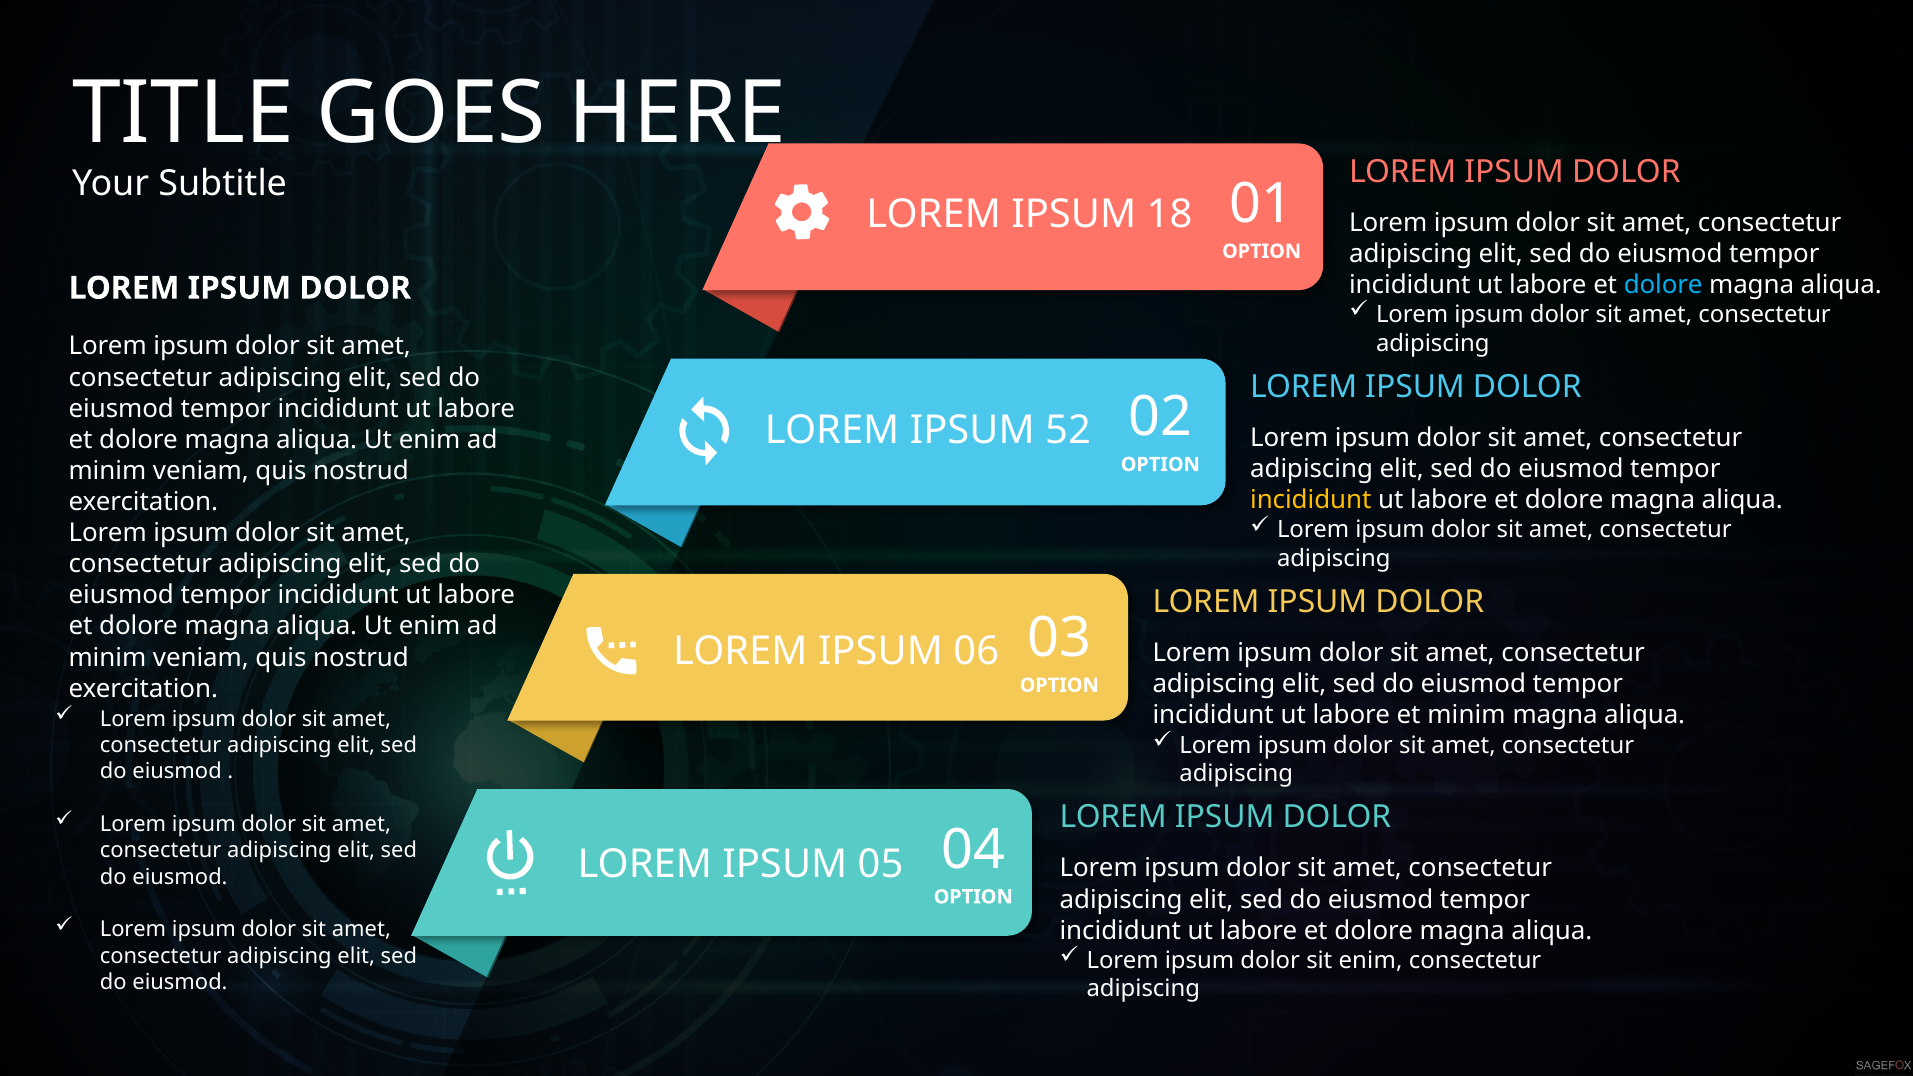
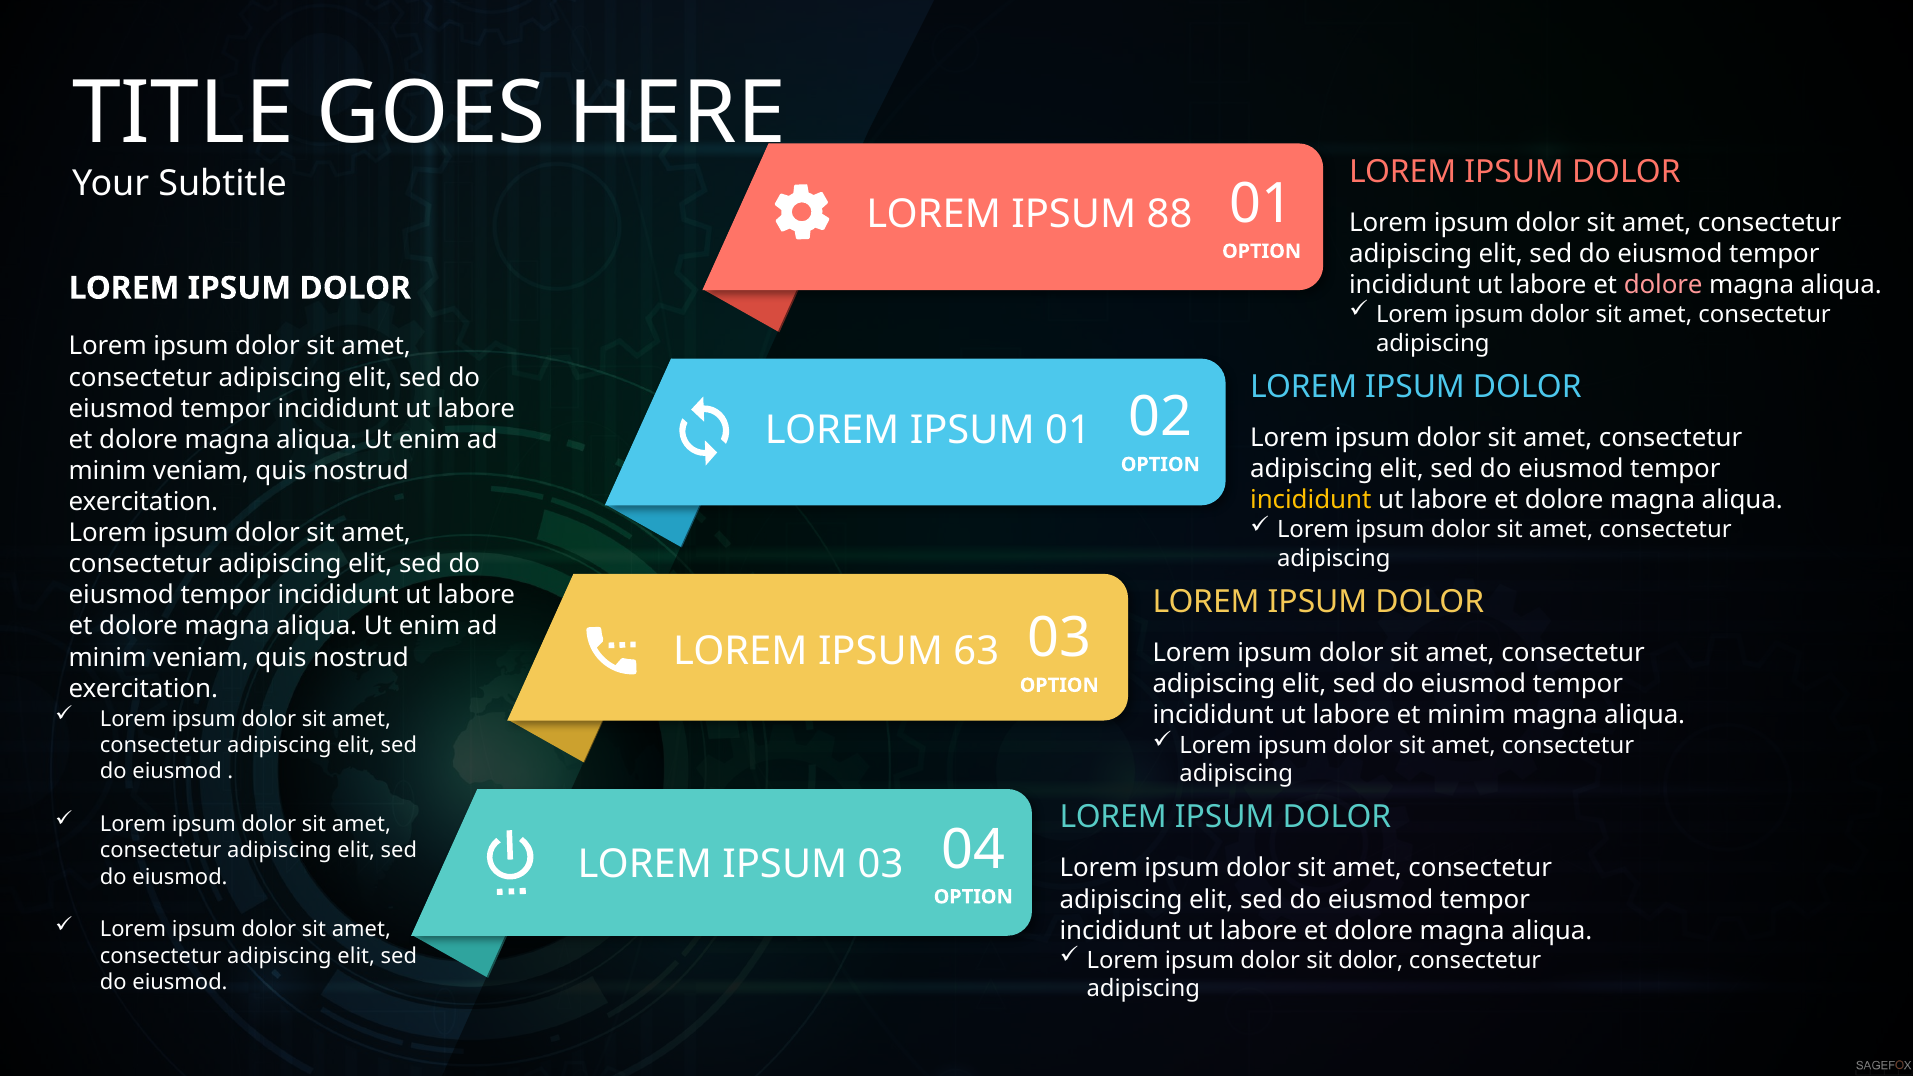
18: 18 -> 88
dolore at (1663, 285) colour: light blue -> pink
IPSUM 52: 52 -> 01
06: 06 -> 63
IPSUM 05: 05 -> 03
sit enim: enim -> dolor
